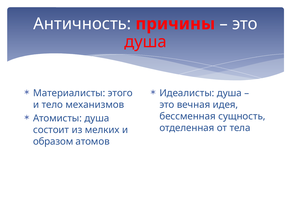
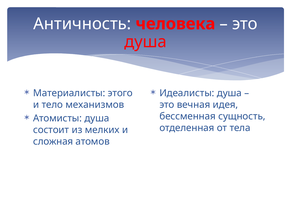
причины: причины -> человека
образом: образом -> сложная
